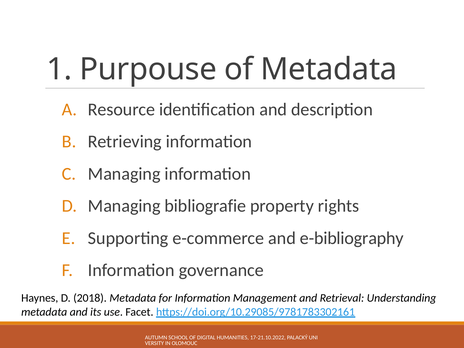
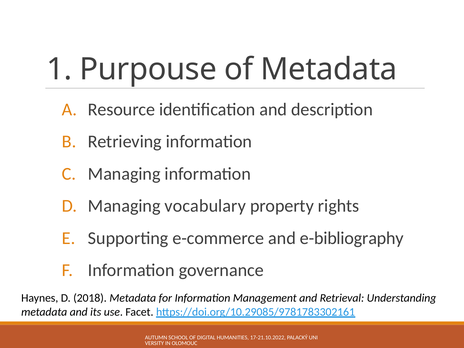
bibliografie: bibliografie -> vocabulary
